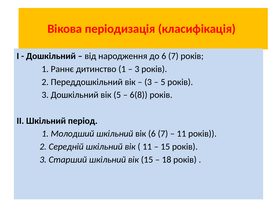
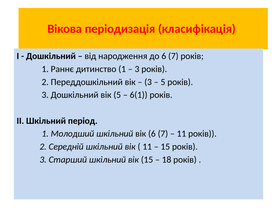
6(8: 6(8 -> 6(1
